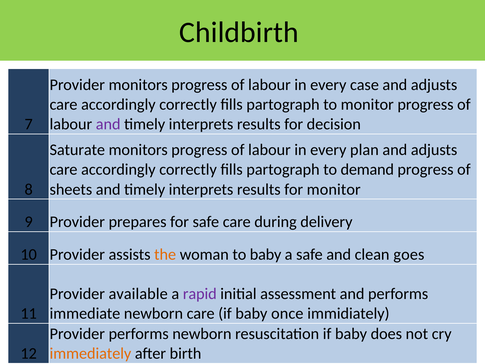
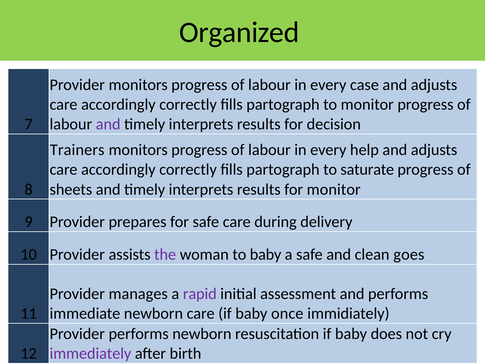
Childbirth: Childbirth -> Organized
Saturate: Saturate -> Trainers
plan: plan -> help
demand: demand -> saturate
the colour: orange -> purple
available: available -> manages
immediately colour: orange -> purple
